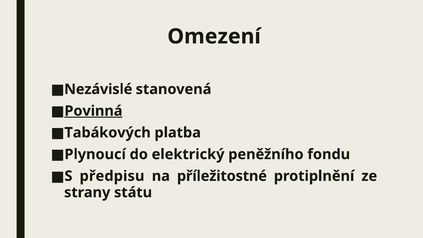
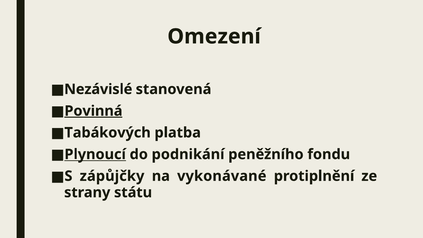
Plynoucí underline: none -> present
elektrický: elektrický -> podnikání
předpisu: předpisu -> zápůjčky
příležitostné: příležitostné -> vykonávané
